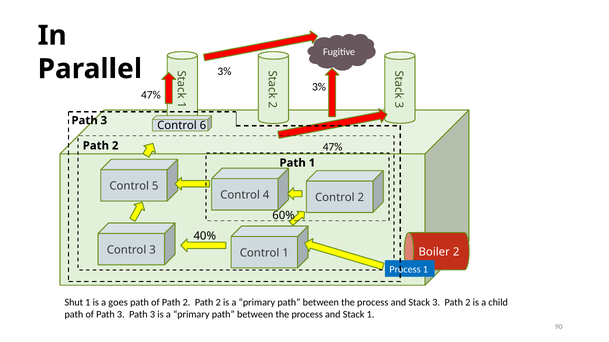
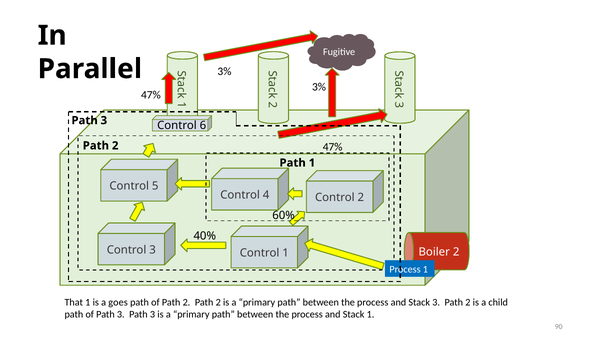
Shut: Shut -> That
